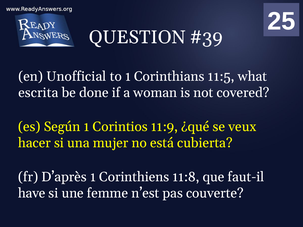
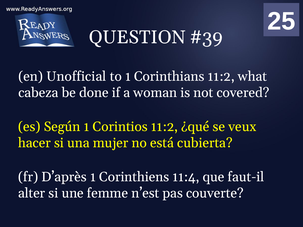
Corinthians 11:5: 11:5 -> 11:2
escrita: escrita -> cabeza
Corintios 11:9: 11:9 -> 11:2
11:8: 11:8 -> 11:4
have: have -> alter
